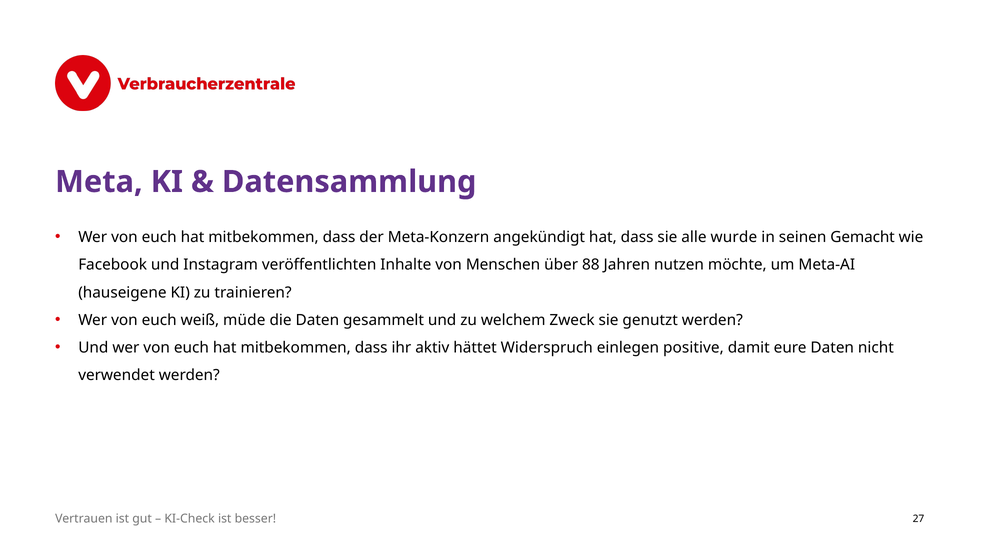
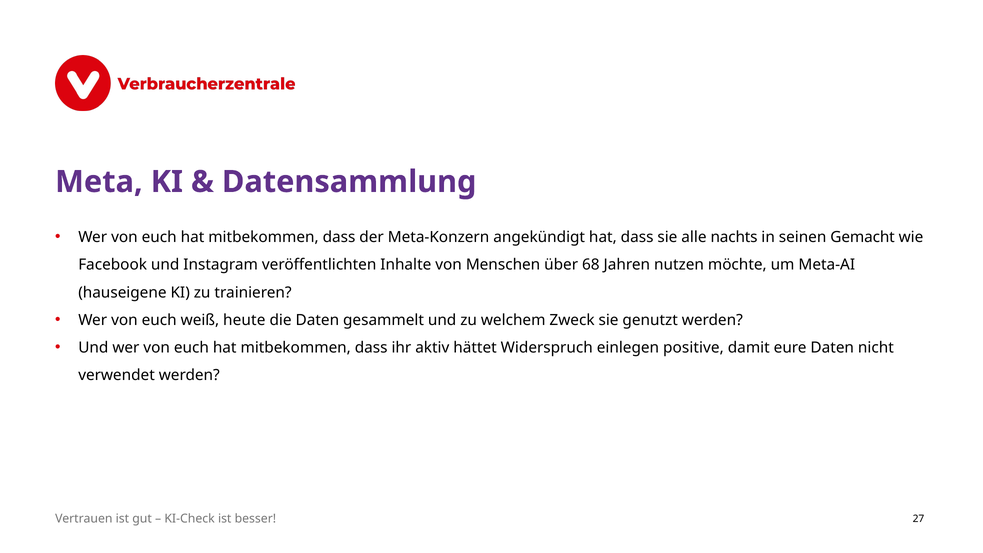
wurde: wurde -> nachts
88: 88 -> 68
müde: müde -> heute
